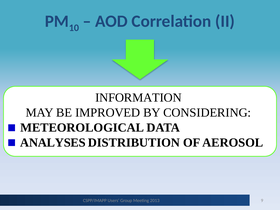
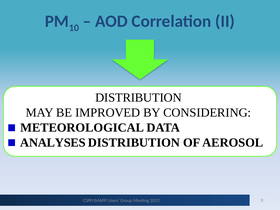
INFORMATION at (138, 98): INFORMATION -> DISTRIBUTION
